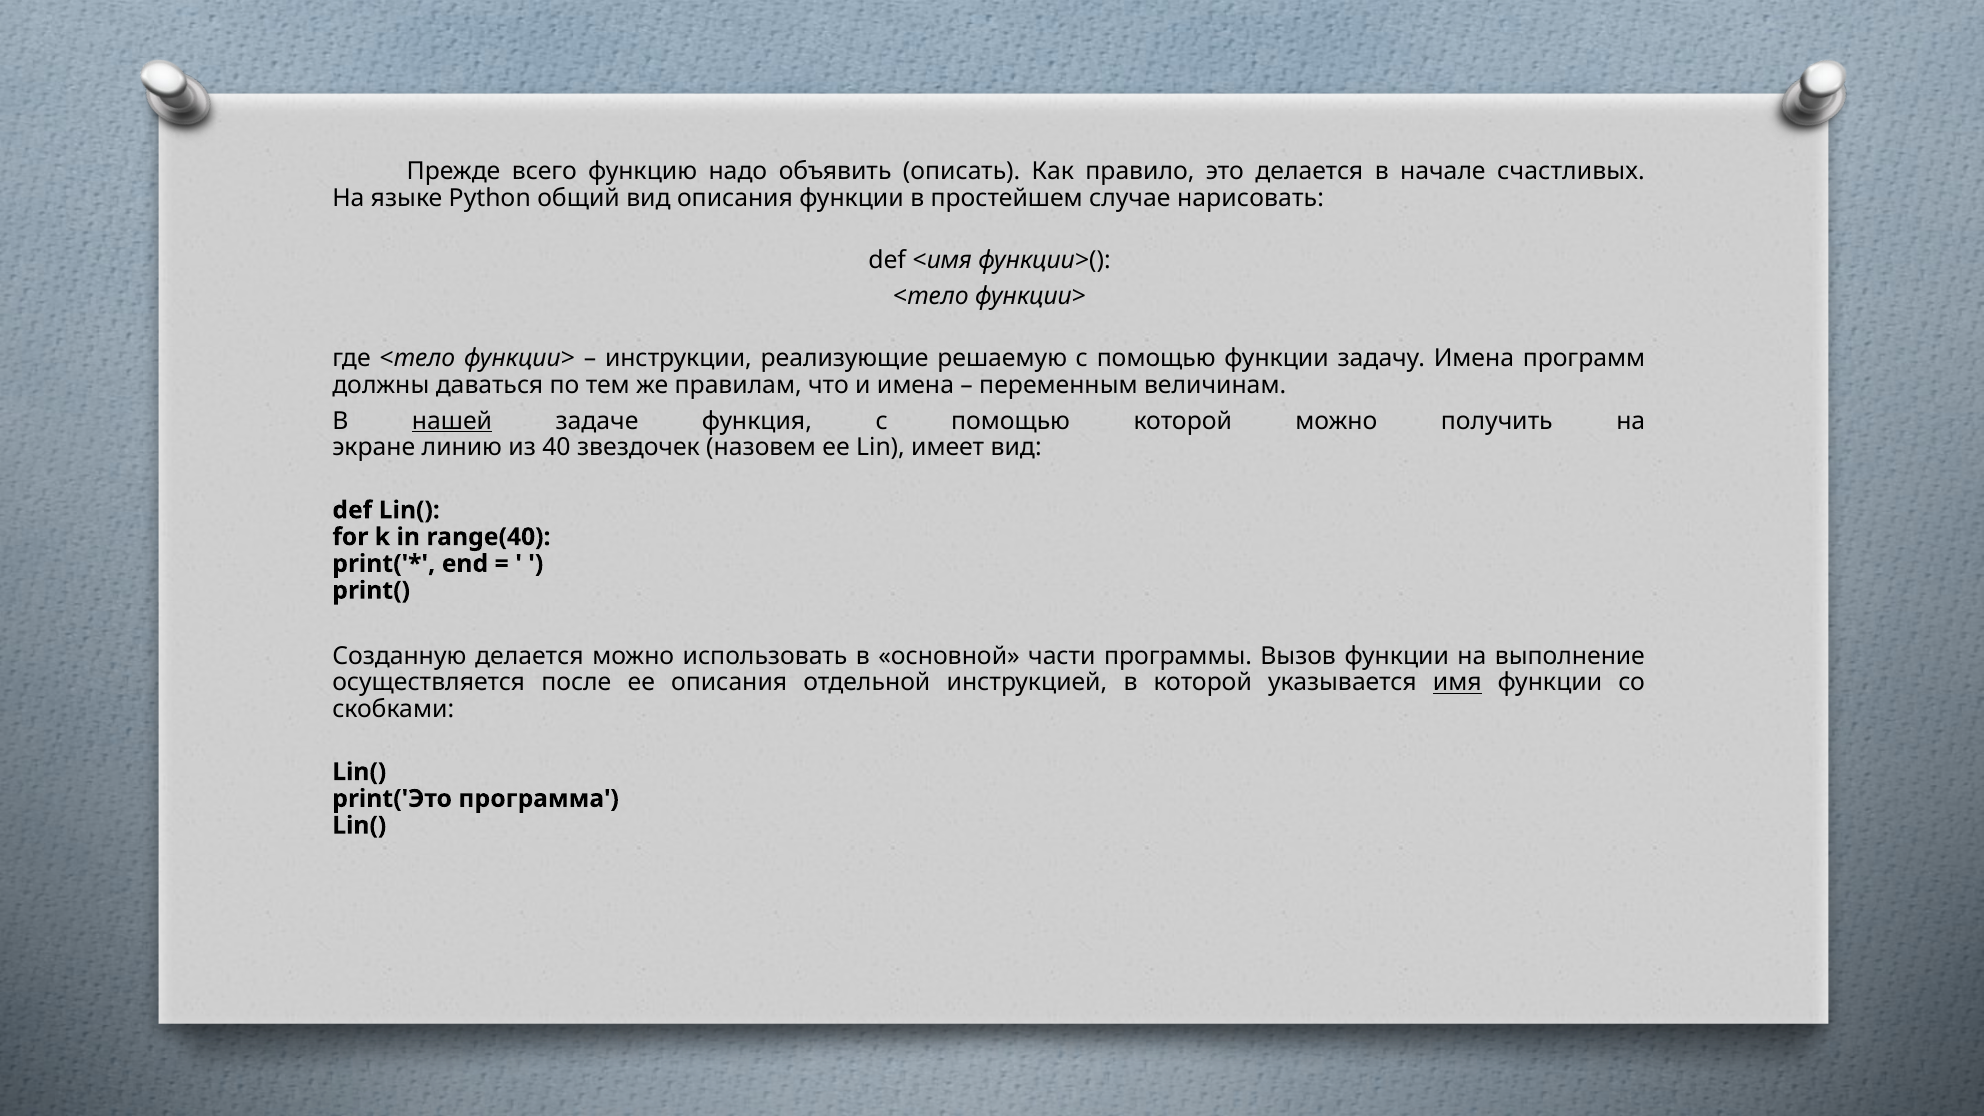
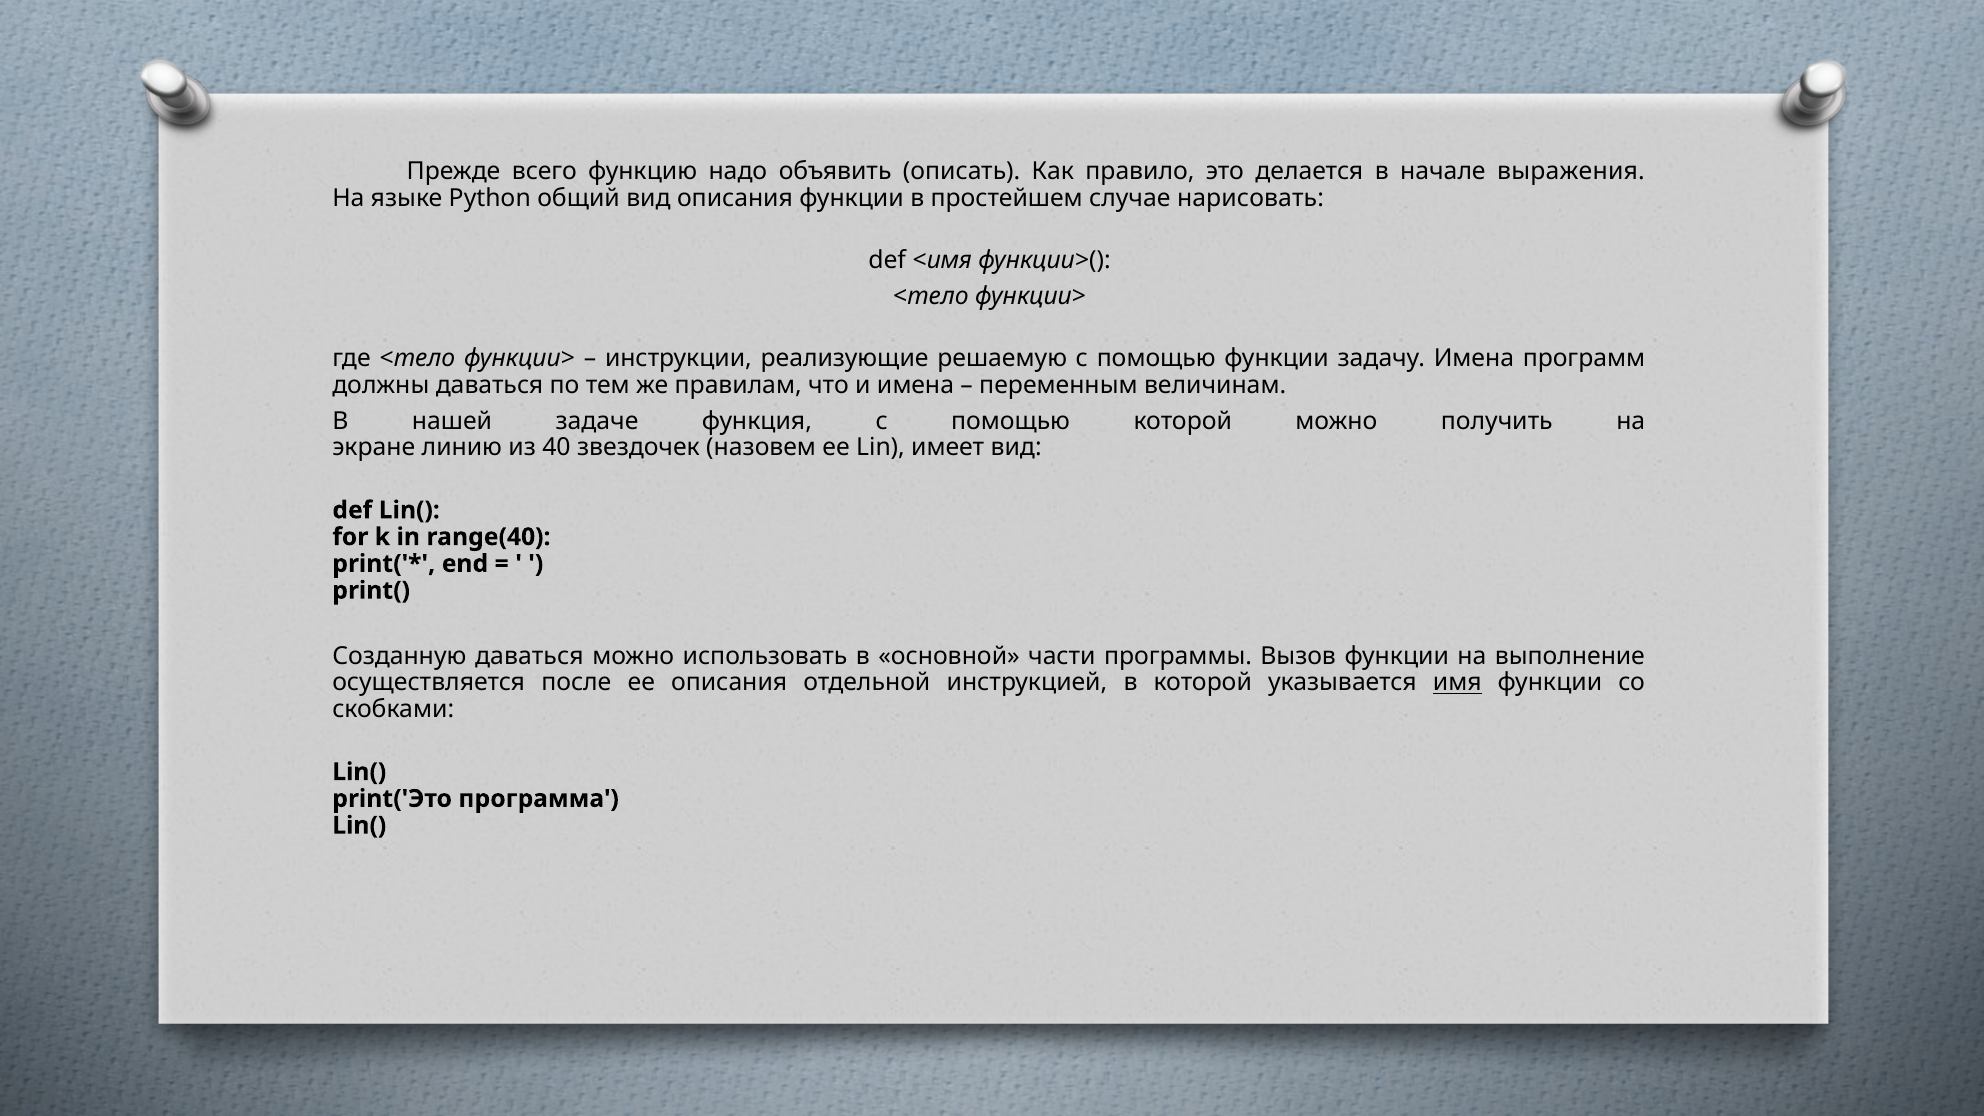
счастливых: счастливых -> выражения
нашей underline: present -> none
Созданную делается: делается -> даваться
